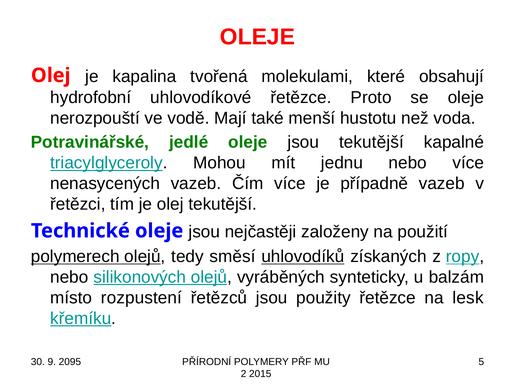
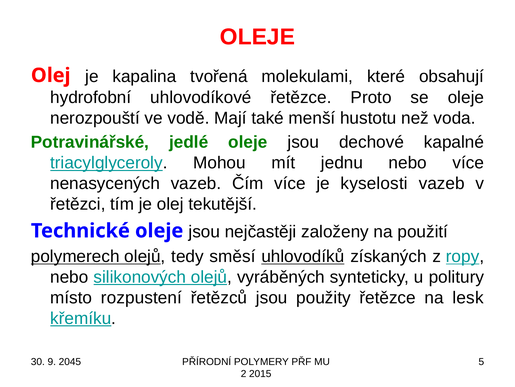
jsou tekutější: tekutější -> dechové
případně: případně -> kyselosti
balzám: balzám -> politury
2095: 2095 -> 2045
